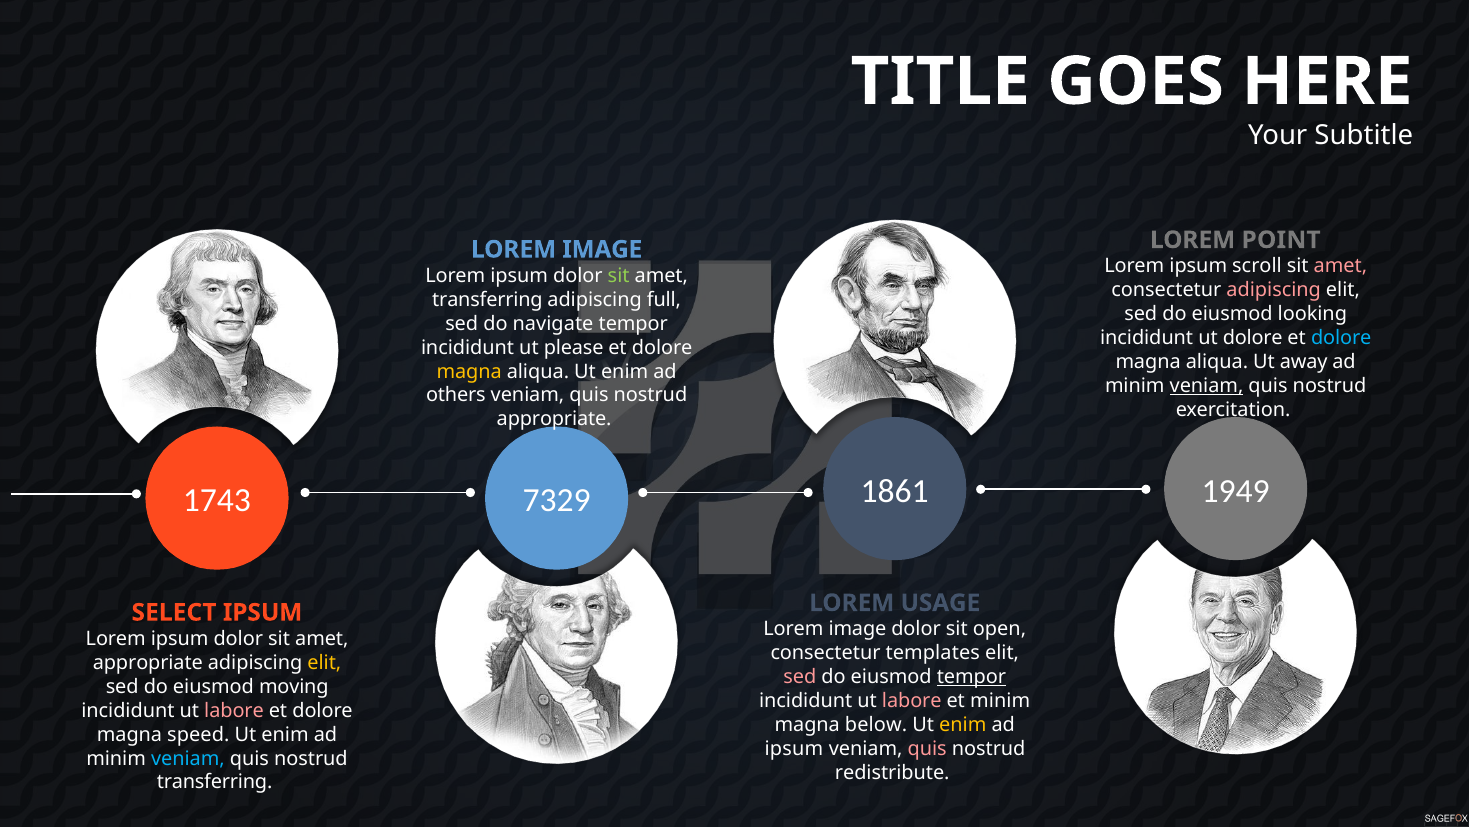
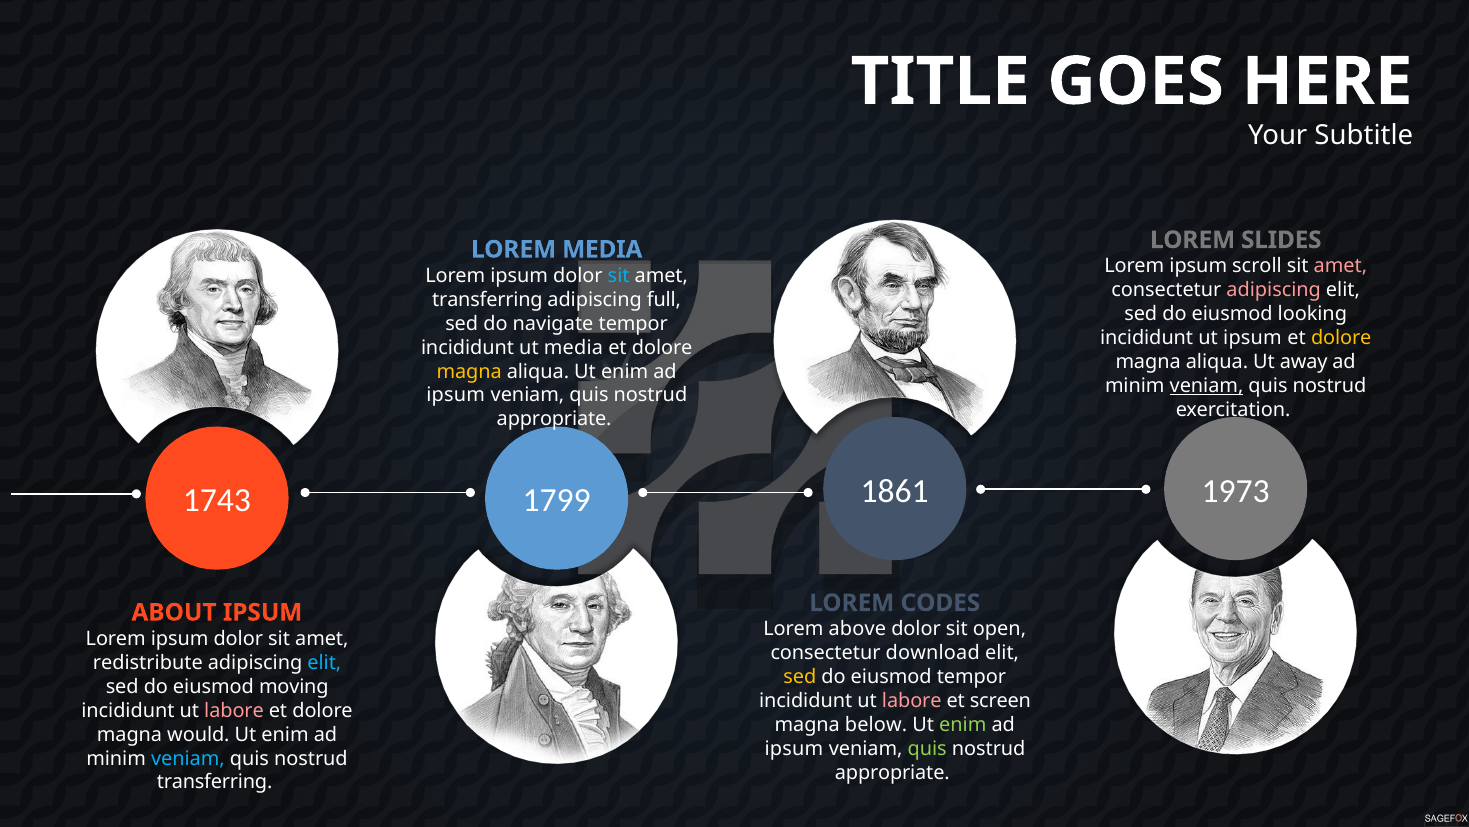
POINT: POINT -> SLIDES
IMAGE at (602, 249): IMAGE -> MEDIA
sit at (619, 276) colour: light green -> light blue
ut dolore: dolore -> ipsum
dolore at (1341, 338) colour: light blue -> yellow
ut please: please -> media
others at (456, 395): others -> ipsum
1949: 1949 -> 1973
7329: 7329 -> 1799
USAGE: USAGE -> CODES
SELECT: SELECT -> ABOUT
image at (857, 629): image -> above
templates: templates -> download
appropriate at (148, 662): appropriate -> redistribute
elit at (324, 662) colour: yellow -> light blue
sed at (800, 677) colour: pink -> yellow
tempor at (971, 677) underline: present -> none
et minim: minim -> screen
enim at (963, 724) colour: yellow -> light green
speed: speed -> would
quis at (927, 748) colour: pink -> light green
redistribute at (892, 772): redistribute -> appropriate
